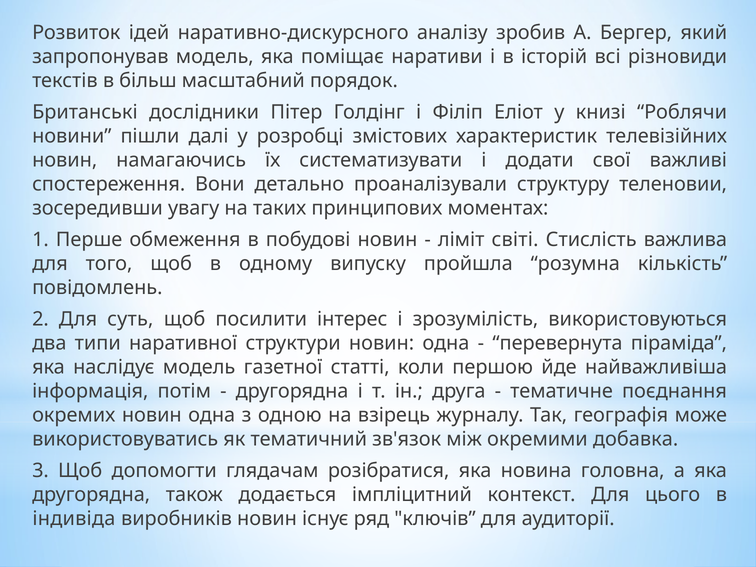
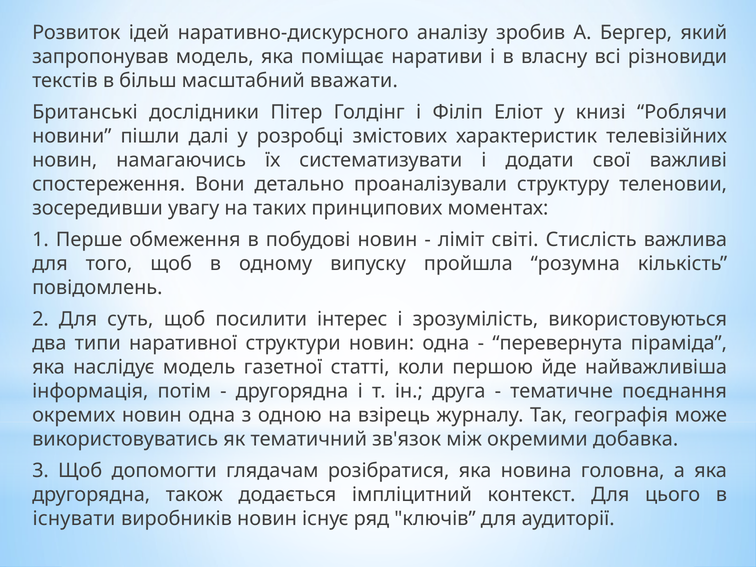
історій: історій -> власну
порядок: порядок -> вважати
індивіда: індивіда -> існувати
